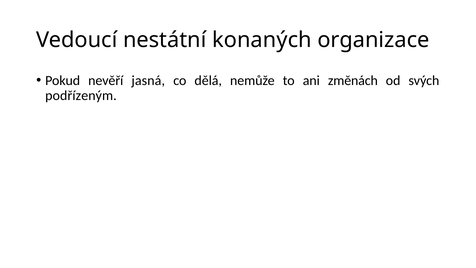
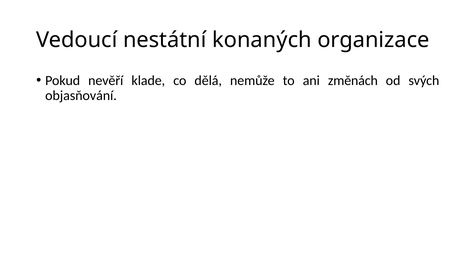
jasná: jasná -> klade
podřízeným: podřízeným -> objasňování
